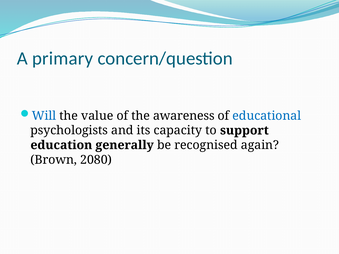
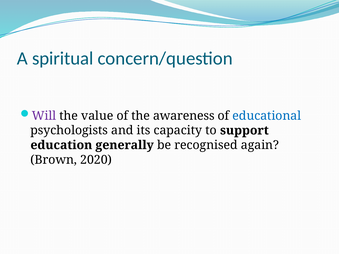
primary: primary -> spiritual
Will colour: blue -> purple
2080: 2080 -> 2020
